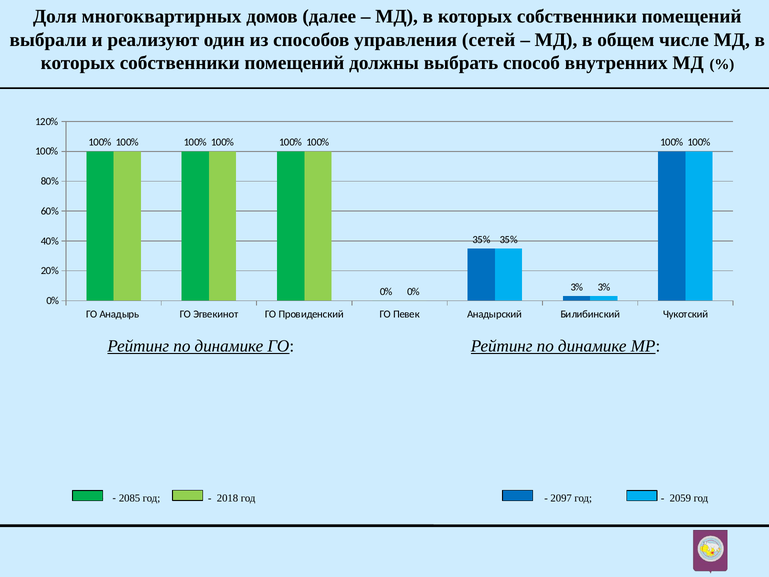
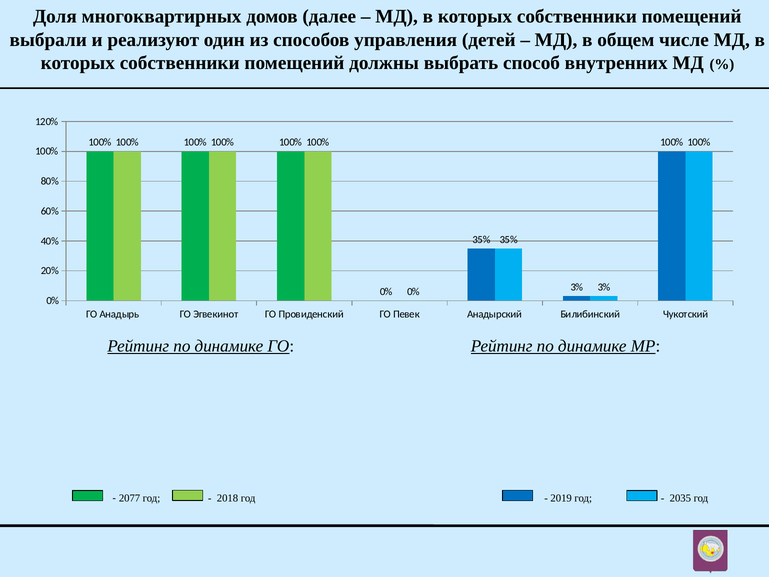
сетей: сетей -> детей
2085: 2085 -> 2077
2097: 2097 -> 2019
2059: 2059 -> 2035
